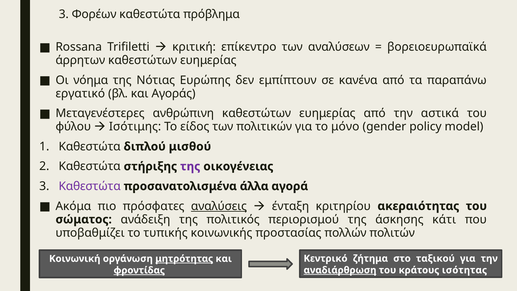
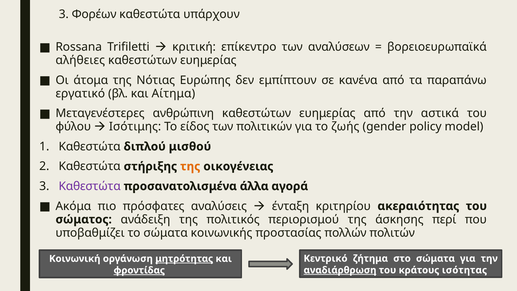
πρόβλημα: πρόβλημα -> υπάρχουν
άρρητων: άρρητων -> αλήθειες
νόημα: νόημα -> άτομα
Αγοράς: Αγοράς -> Αίτημα
μόνο: μόνο -> ζωής
της at (190, 166) colour: purple -> orange
αναλύσεις underline: present -> none
κάτι: κάτι -> περί
το τυπικής: τυπικής -> σώματα
στο ταξικού: ταξικού -> σώματα
